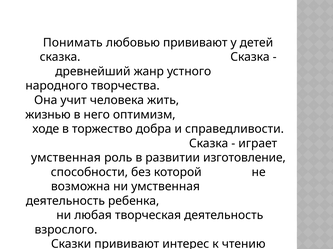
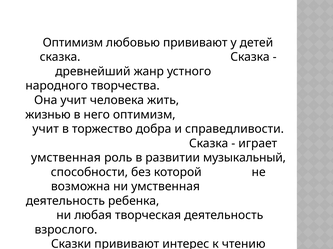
Понимать at (73, 43): Понимать -> Оптимизм
ходе at (46, 129): ходе -> учит
изготовление: изготовление -> музыкальный
